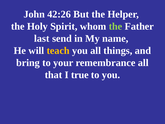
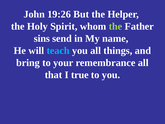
42:26: 42:26 -> 19:26
last: last -> sins
teach colour: yellow -> light blue
